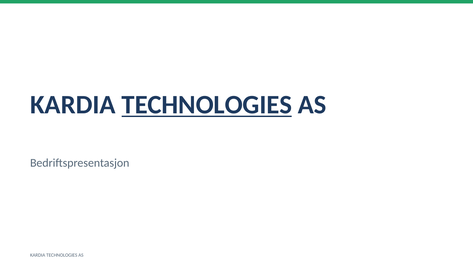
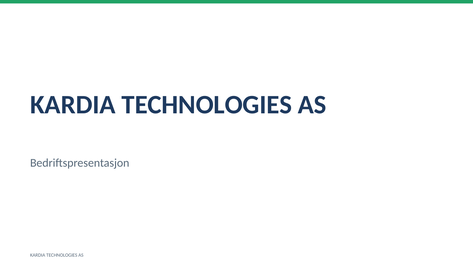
TECHNOLOGIES at (207, 105) underline: present -> none
